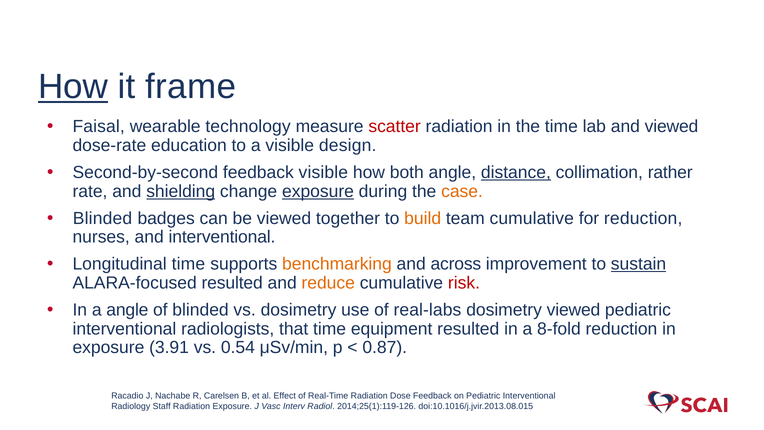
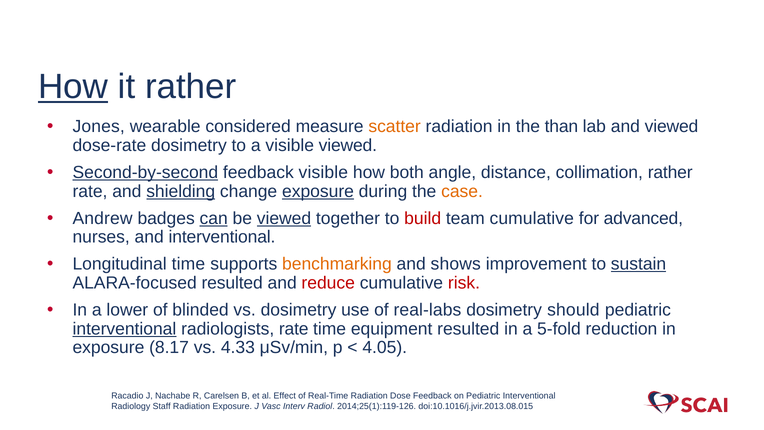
it frame: frame -> rather
Faisal: Faisal -> Jones
technology: technology -> considered
scatter colour: red -> orange
the time: time -> than
dose-rate education: education -> dosimetry
visible design: design -> viewed
Second-by-second underline: none -> present
distance underline: present -> none
Blinded at (103, 218): Blinded -> Andrew
can underline: none -> present
viewed at (284, 218) underline: none -> present
build colour: orange -> red
for reduction: reduction -> advanced
across: across -> shows
reduce colour: orange -> red
a angle: angle -> lower
dosimetry viewed: viewed -> should
interventional at (124, 329) underline: none -> present
radiologists that: that -> rate
8-fold: 8-fold -> 5-fold
3.91: 3.91 -> 8.17
0.54: 0.54 -> 4.33
0.87: 0.87 -> 4.05
